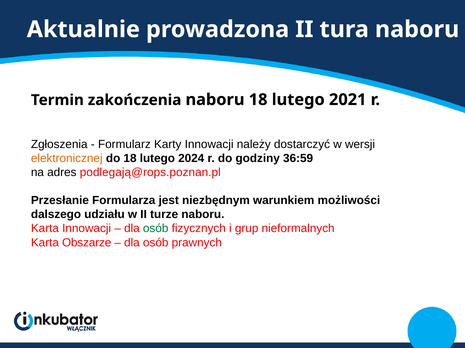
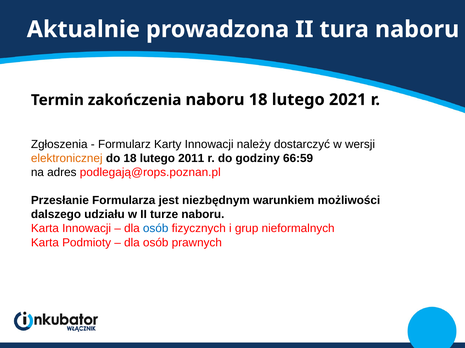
2024: 2024 -> 2011
36:59: 36:59 -> 66:59
osób at (156, 229) colour: green -> blue
Obszarze: Obszarze -> Podmioty
